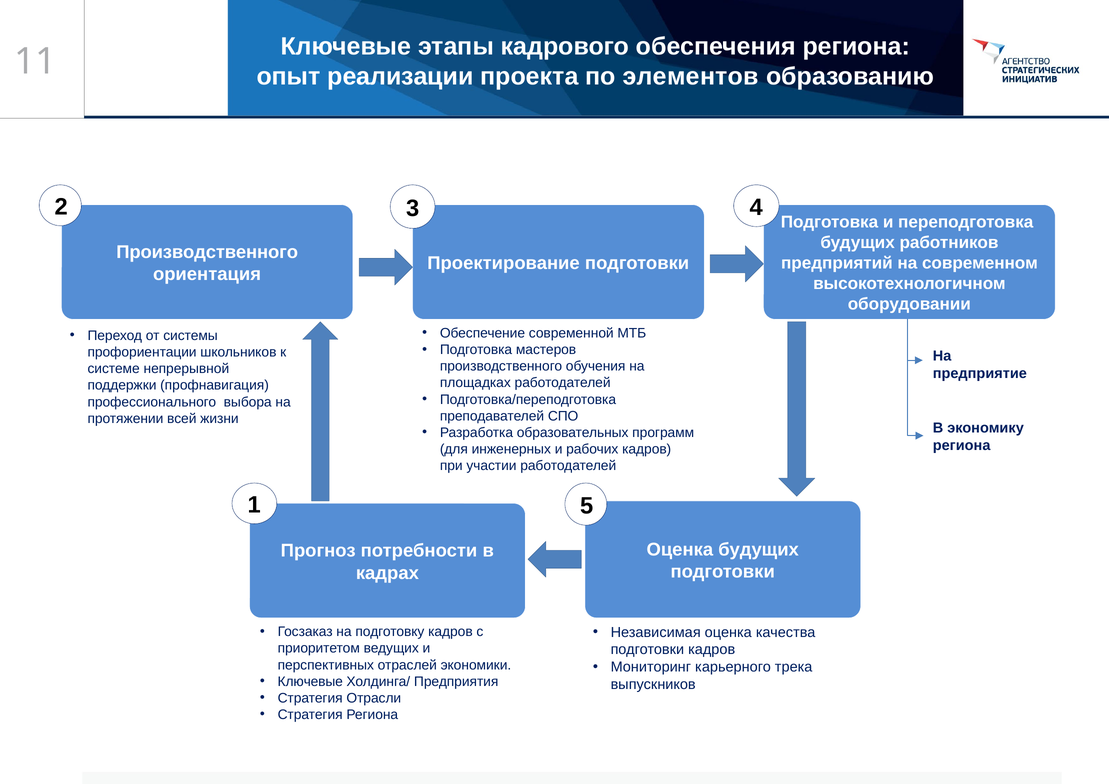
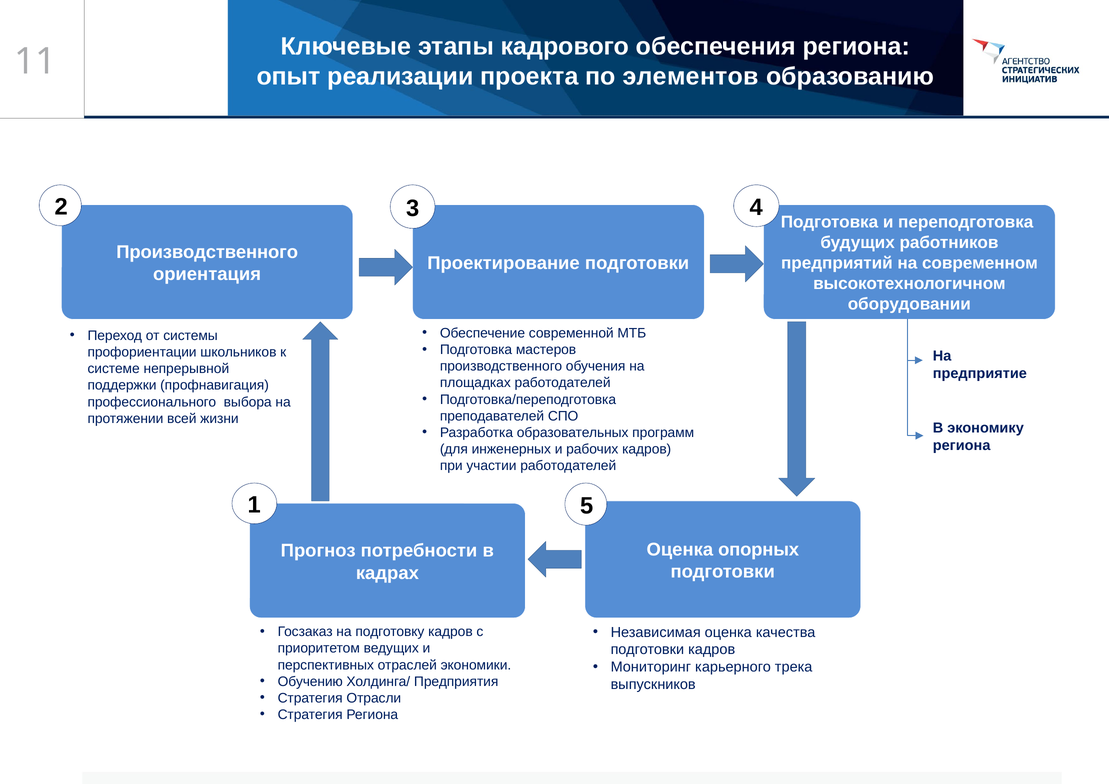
Оценка будущих: будущих -> опорных
Ключевые at (310, 682): Ключевые -> Обучению
